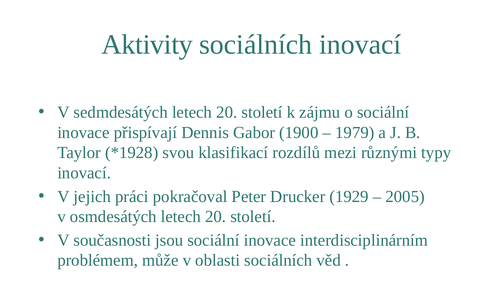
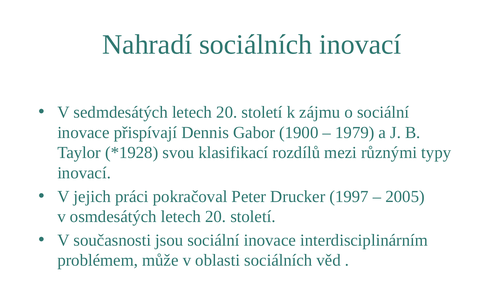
Aktivity: Aktivity -> Nahradí
1929: 1929 -> 1997
